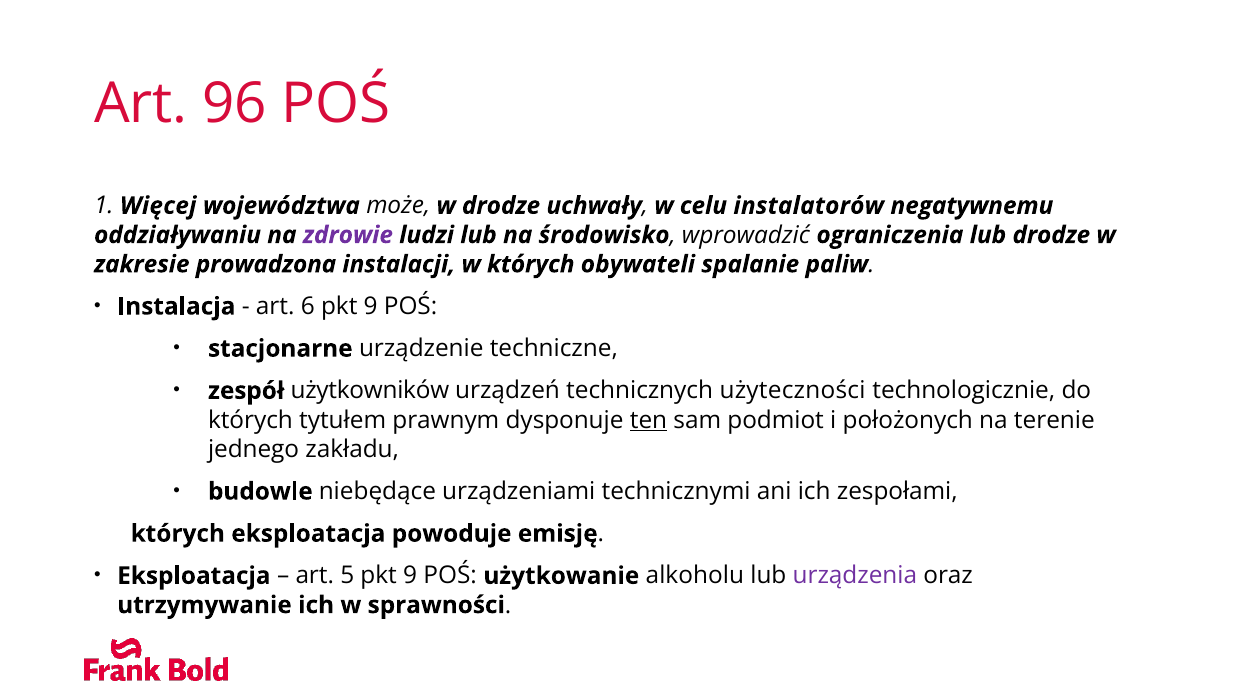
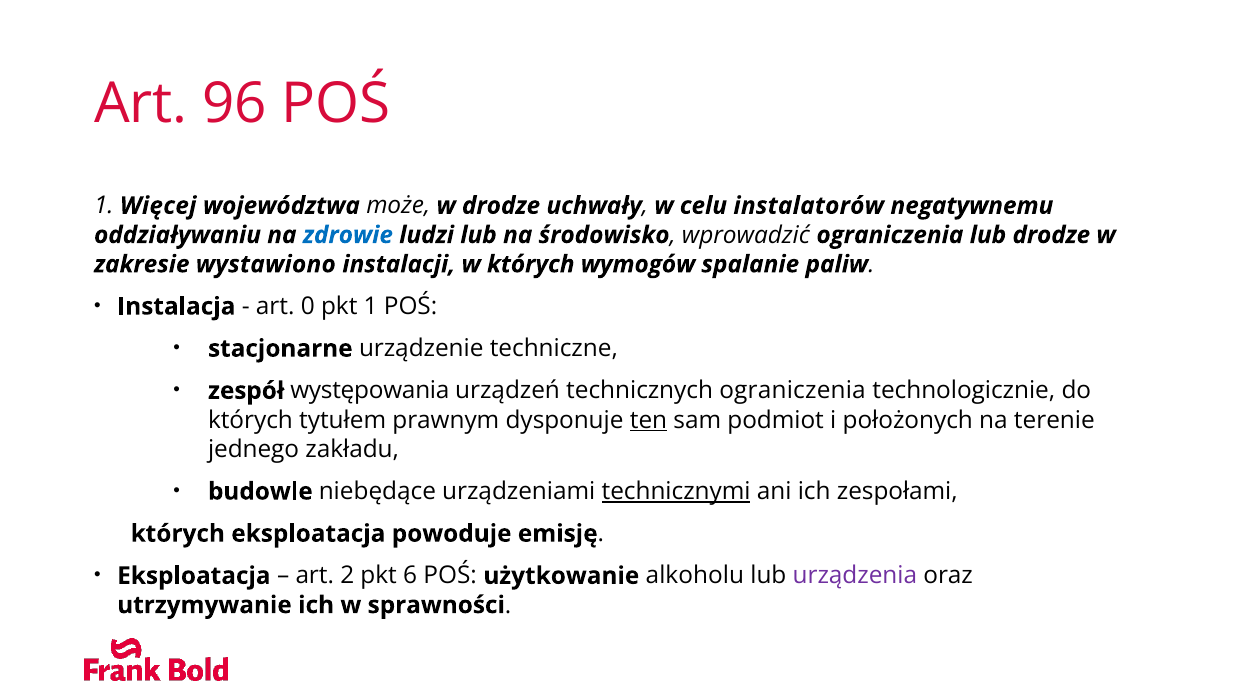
zdrowie colour: purple -> blue
prowadzona: prowadzona -> wystawiono
obywateli: obywateli -> wymogów
6: 6 -> 0
9 at (371, 307): 9 -> 1
użytkowników: użytkowników -> występowania
technicznych użyteczności: użyteczności -> ograniczenia
technicznymi underline: none -> present
5: 5 -> 2
9 at (410, 576): 9 -> 6
